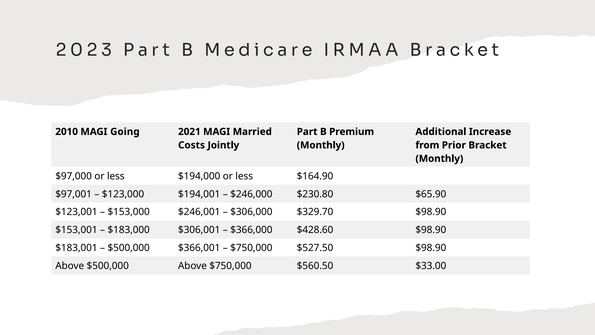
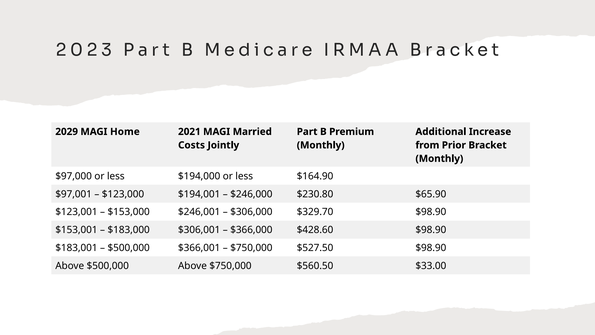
2010: 2010 -> 2029
Going: Going -> Home
